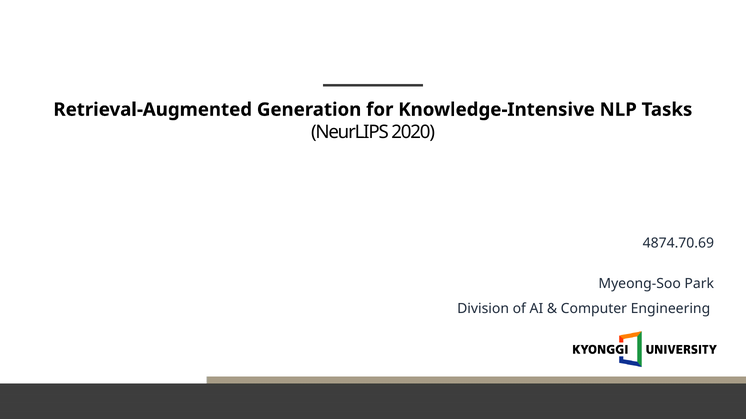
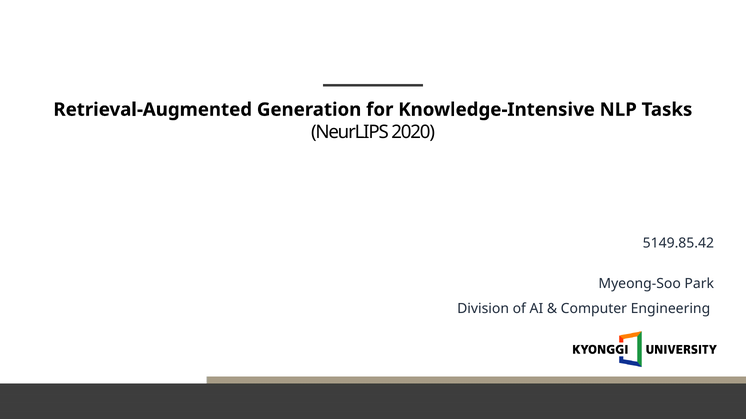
4874.70.69: 4874.70.69 -> 5149.85.42
